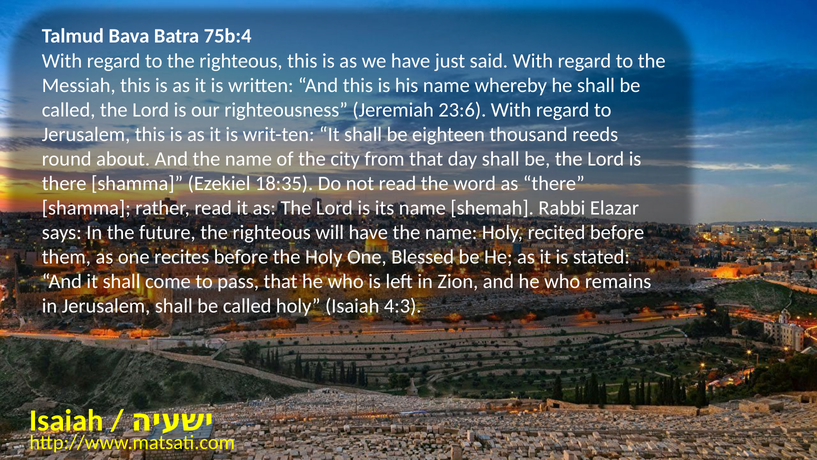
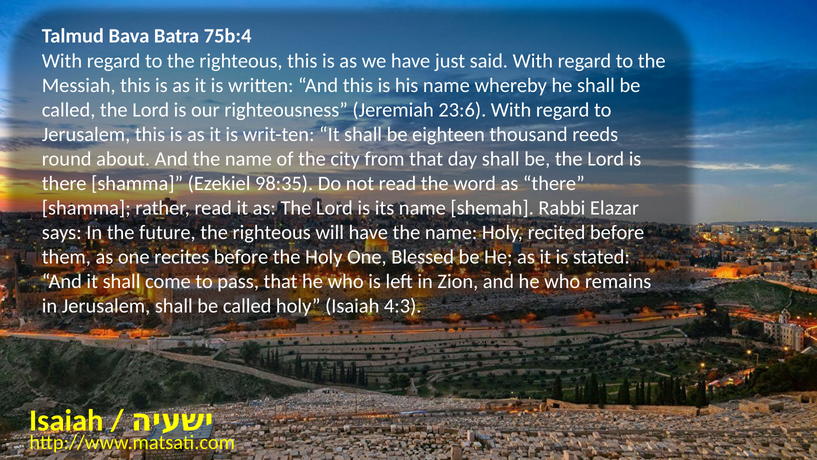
18:35: 18:35 -> 98:35
